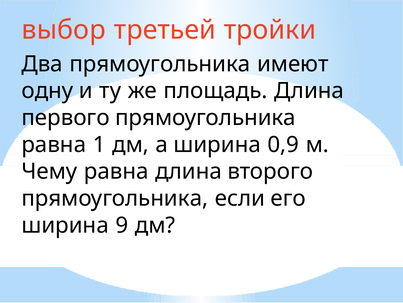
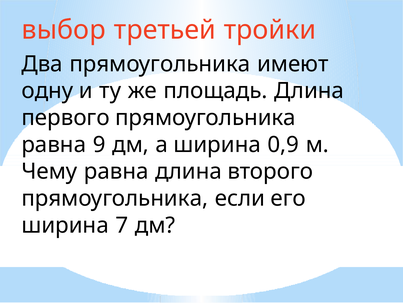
1: 1 -> 9
9: 9 -> 7
